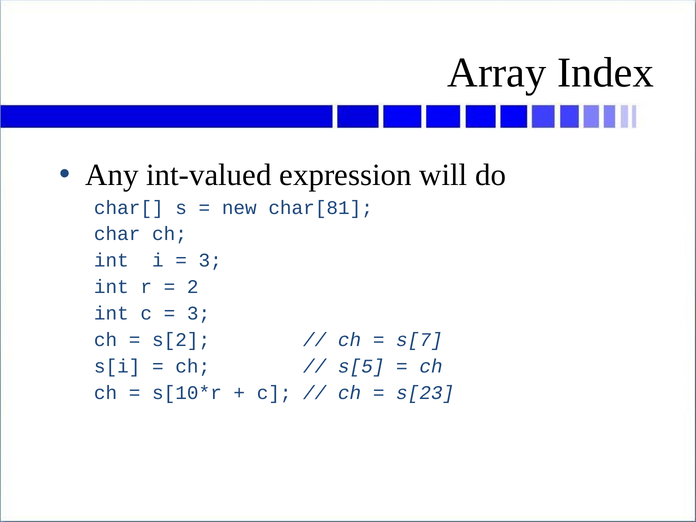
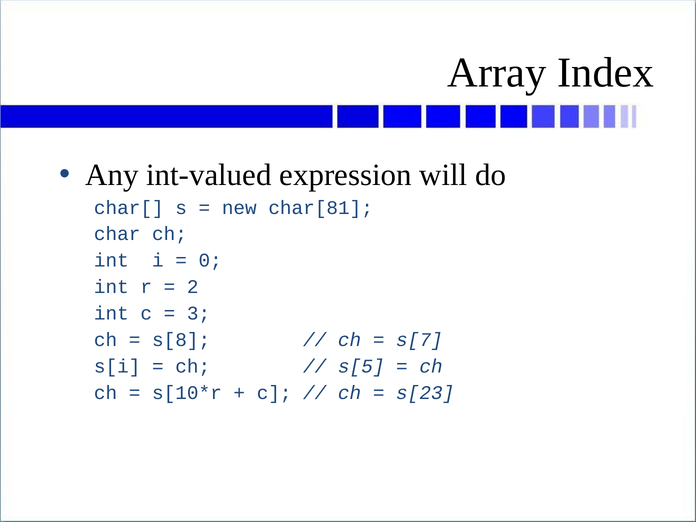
3 at (210, 261): 3 -> 0
s[2: s[2 -> s[8
